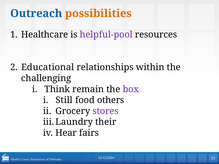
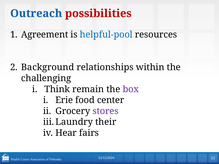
possibilities colour: orange -> red
Healthcare: Healthcare -> Agreement
helpful-pool colour: purple -> blue
Educational: Educational -> Background
Still: Still -> Erie
others: others -> center
